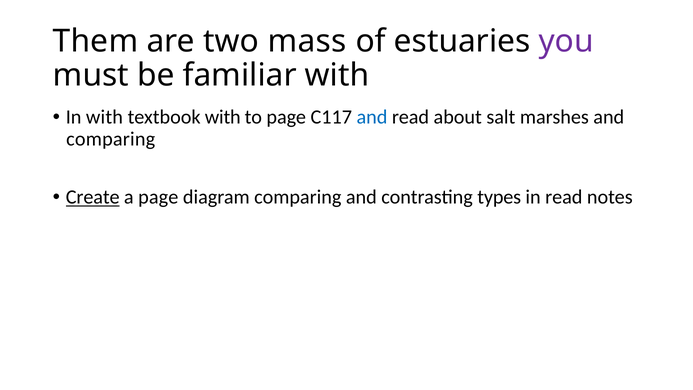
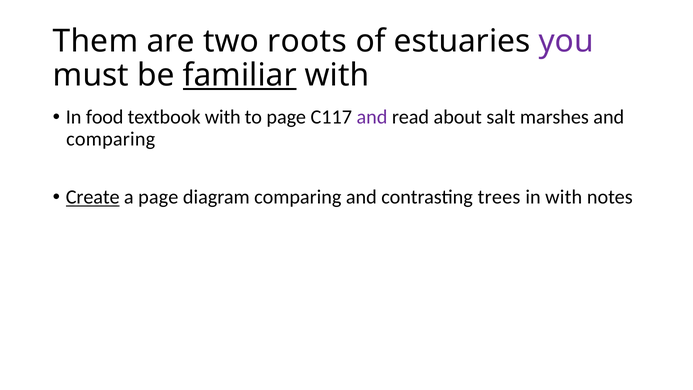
mass: mass -> roots
familiar underline: none -> present
In with: with -> food
and at (372, 117) colour: blue -> purple
types: types -> trees
in read: read -> with
